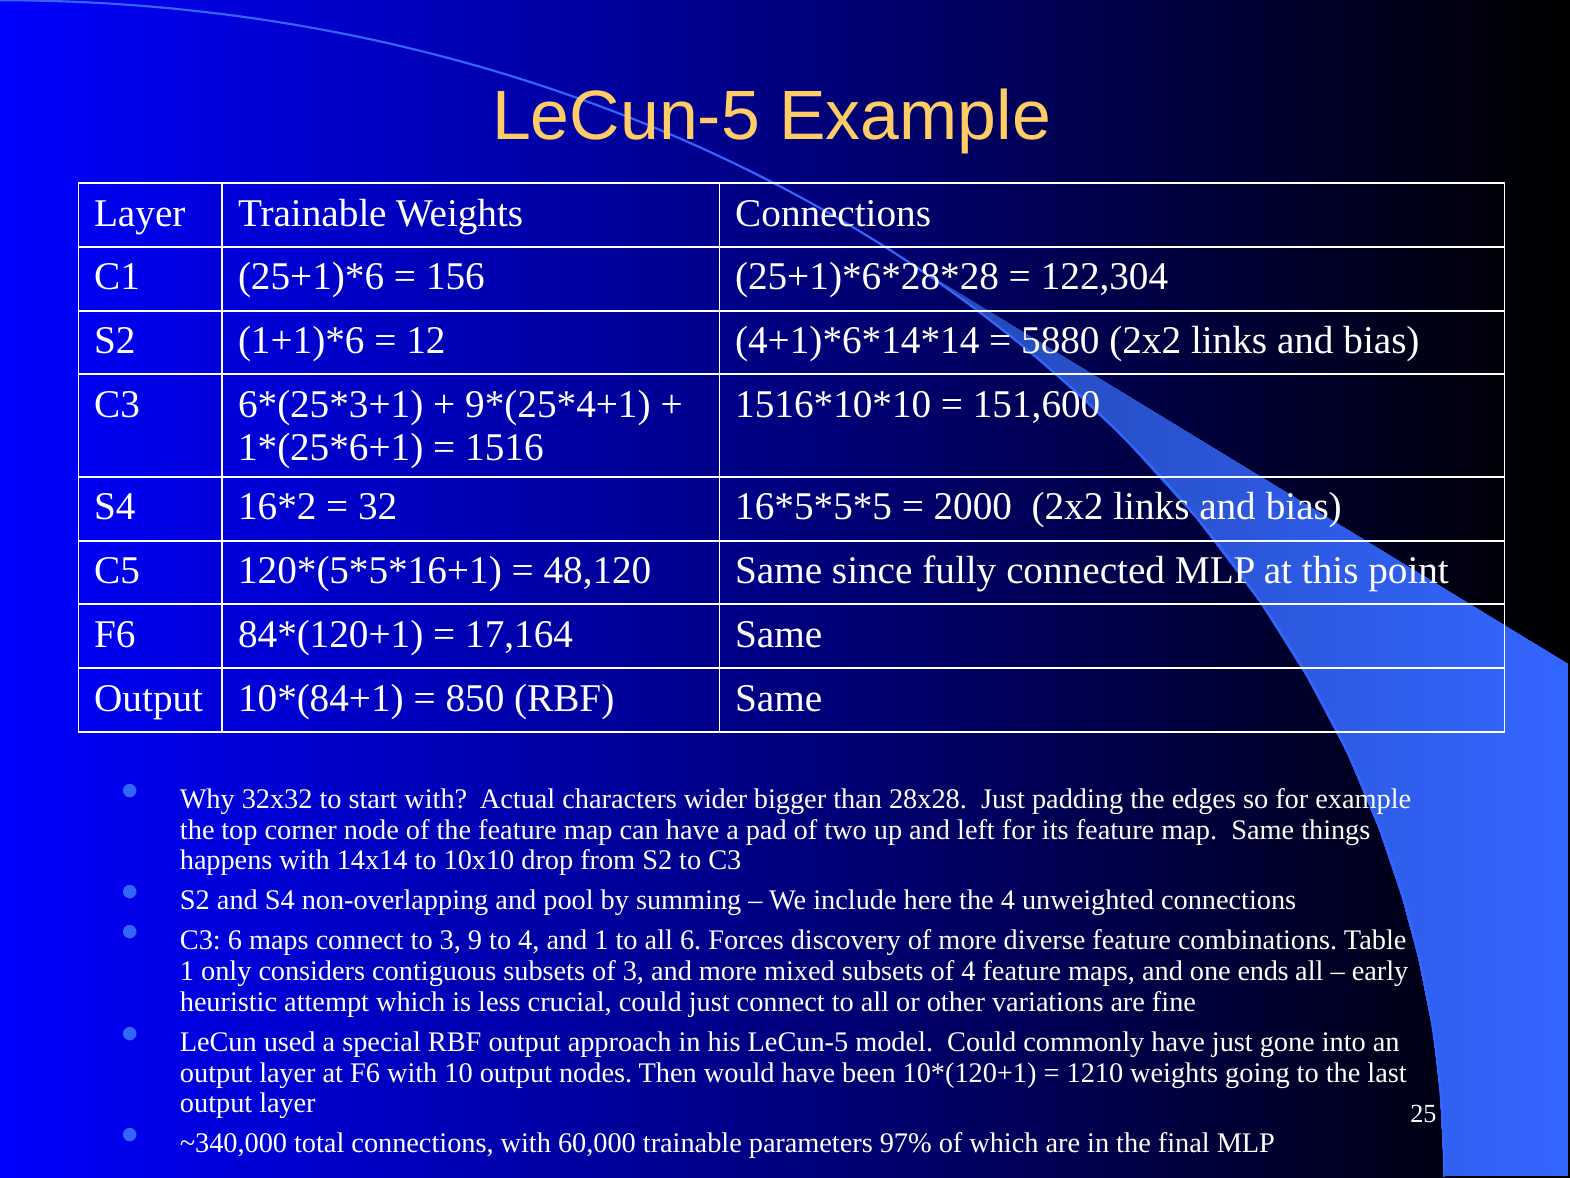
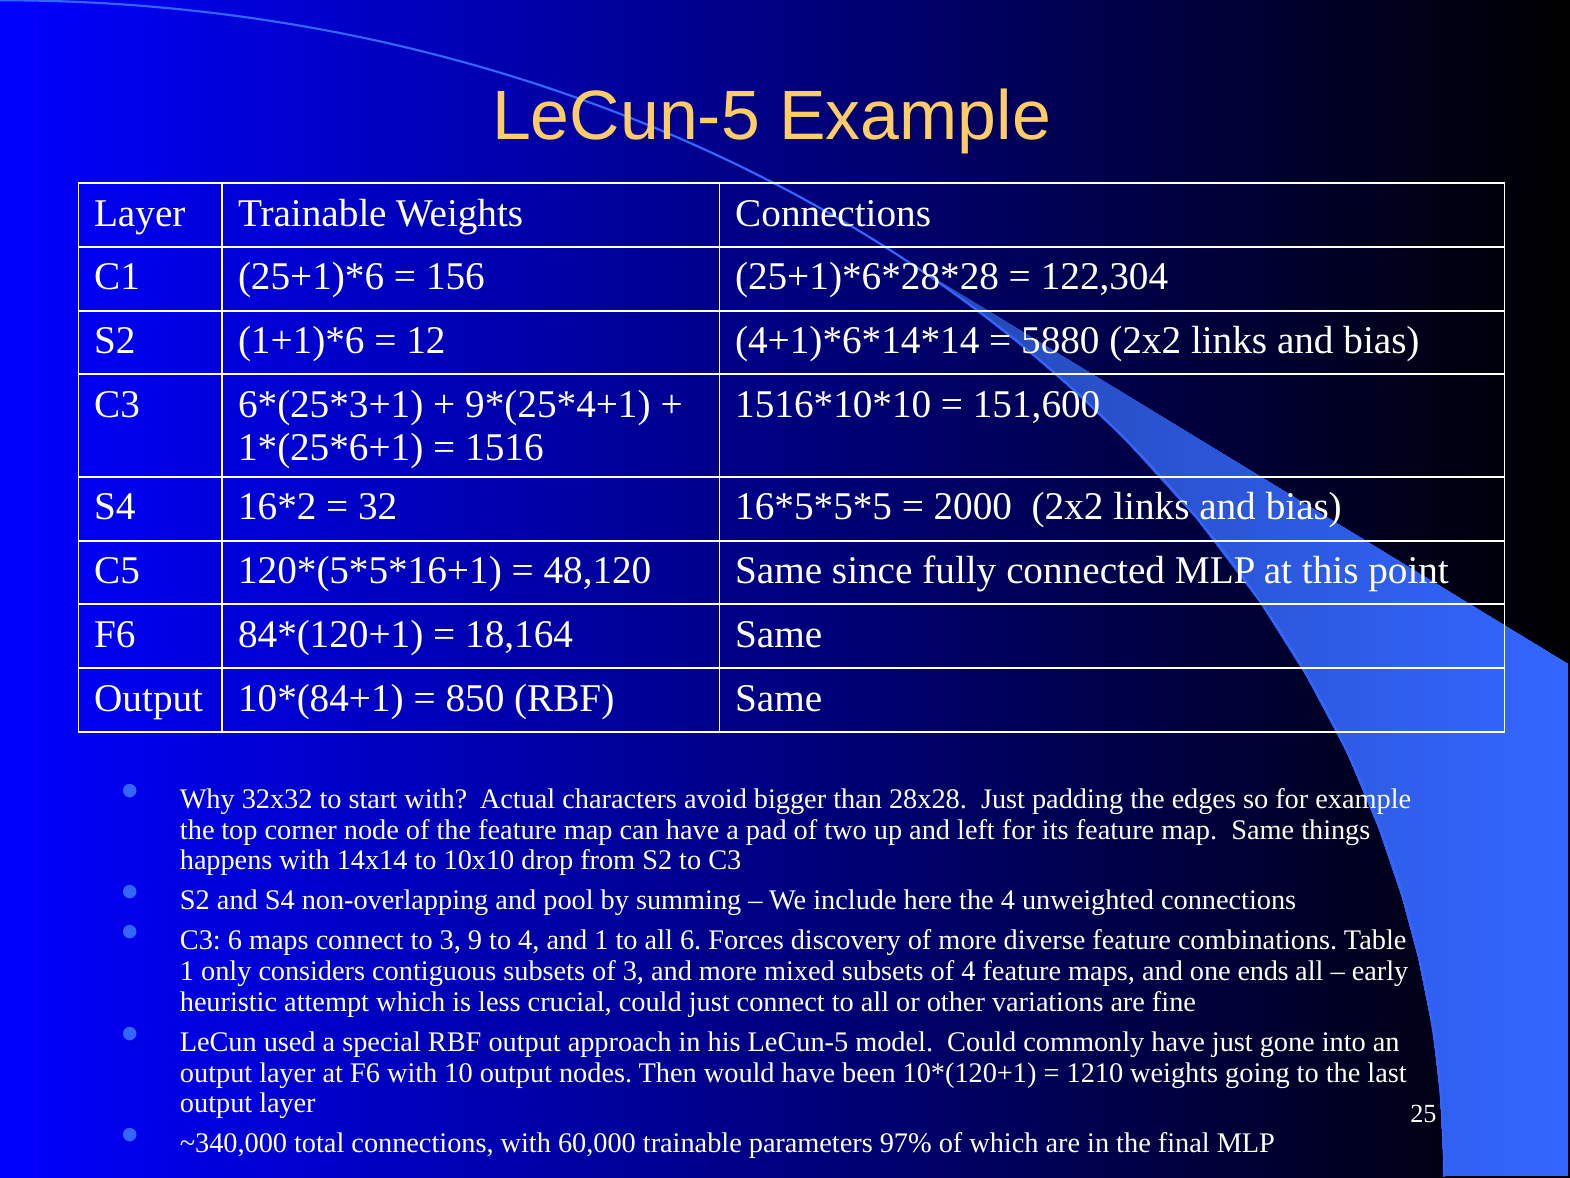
17,164: 17,164 -> 18,164
wider: wider -> avoid
